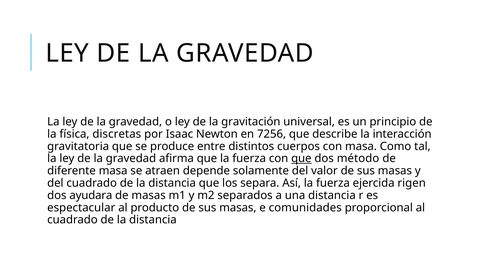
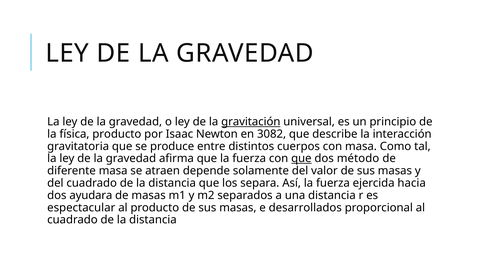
gravitación underline: none -> present
física discretas: discretas -> producto
7256: 7256 -> 3082
rigen: rigen -> hacia
comunidades: comunidades -> desarrollados
